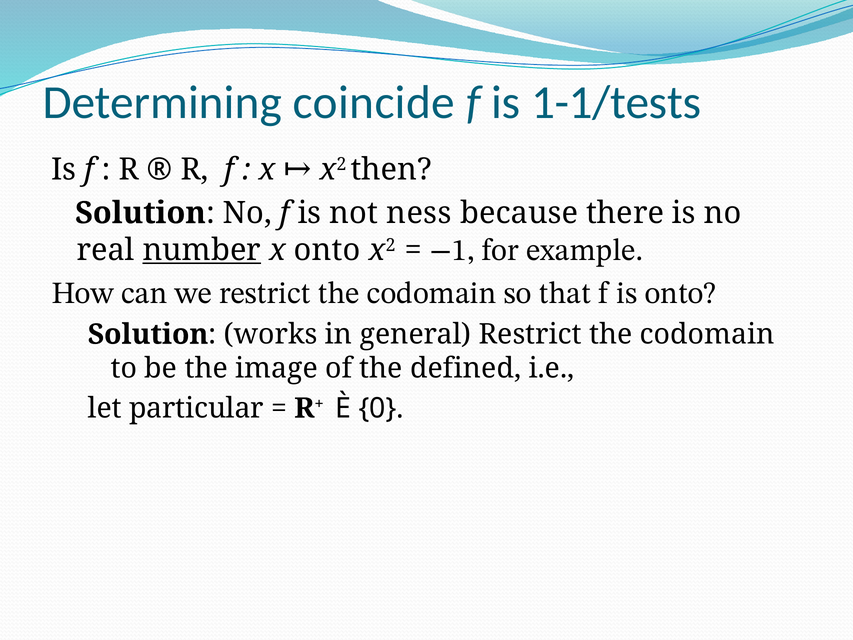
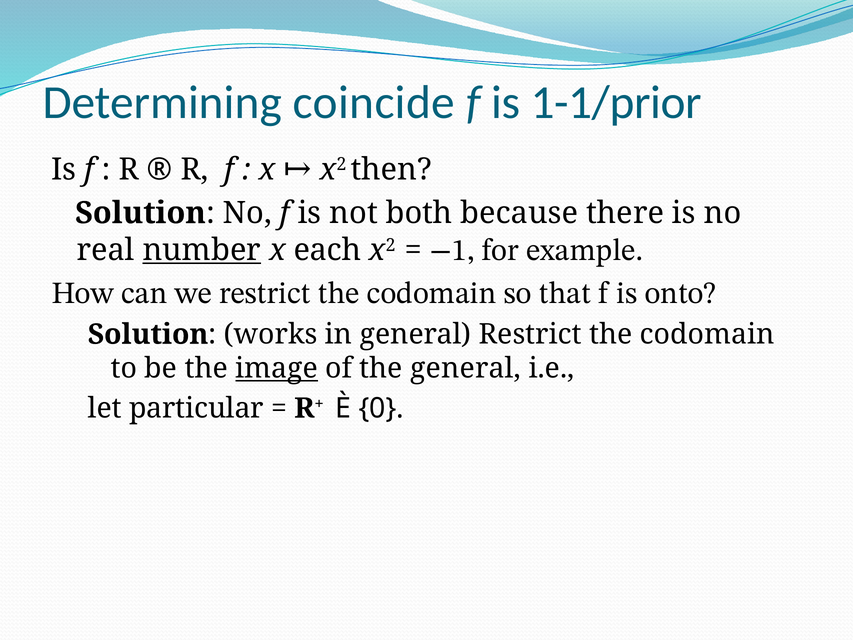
1-1/tests: 1-1/tests -> 1-1/prior
ness: ness -> both
x onto: onto -> each
image underline: none -> present
the defined: defined -> general
